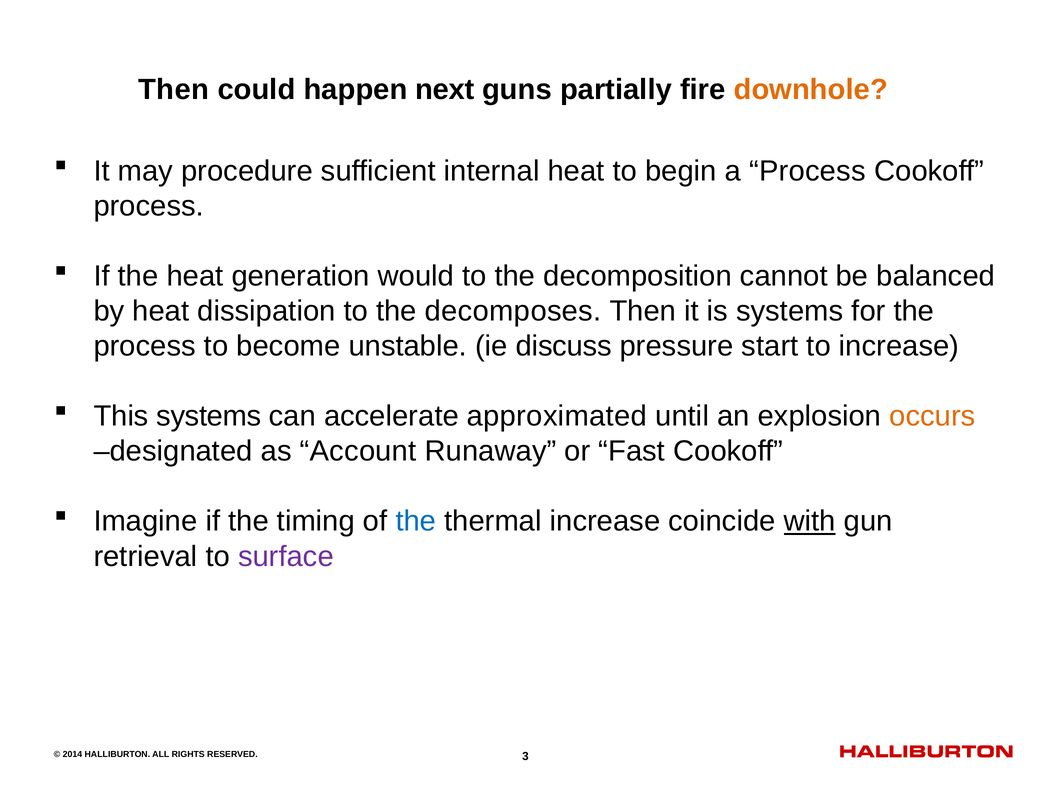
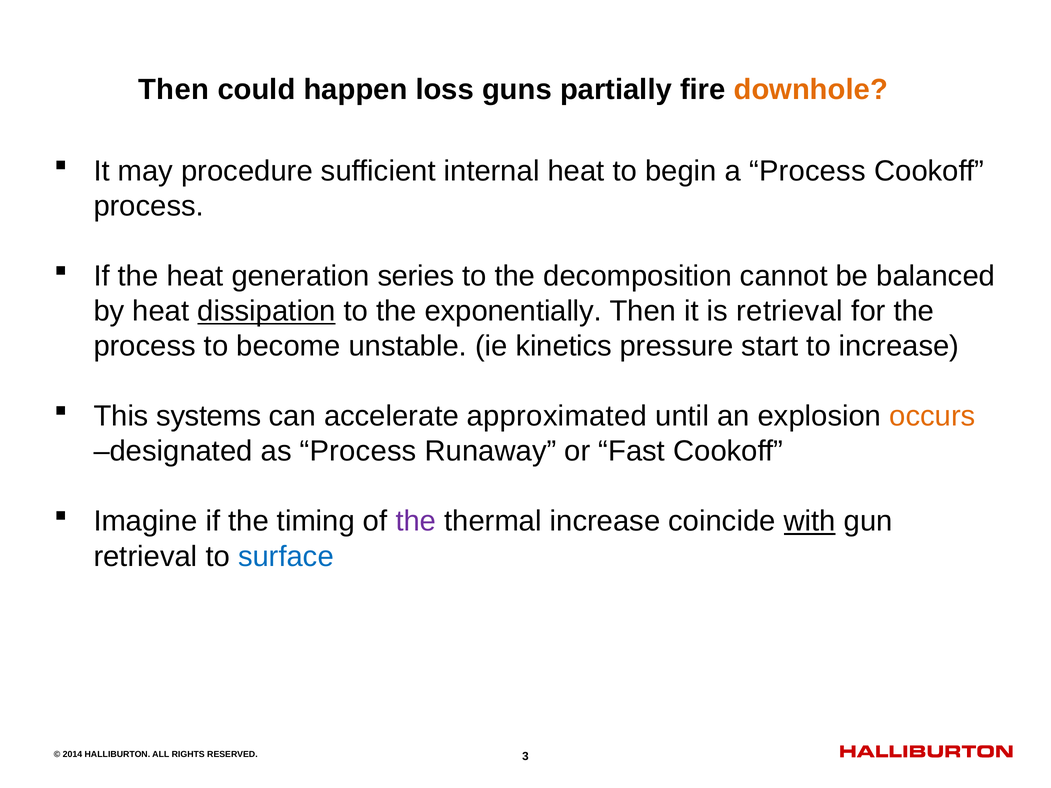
next: next -> loss
would: would -> series
dissipation underline: none -> present
decomposes: decomposes -> exponentially
is systems: systems -> retrieval
discuss: discuss -> kinetics
as Account: Account -> Process
the at (416, 522) colour: blue -> purple
surface colour: purple -> blue
